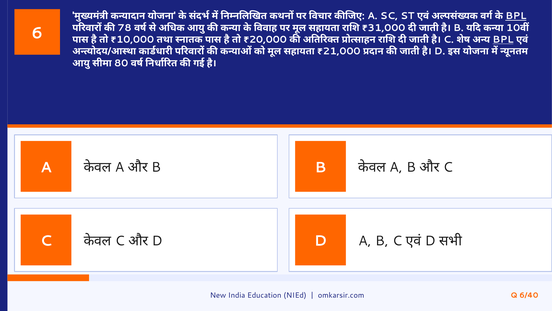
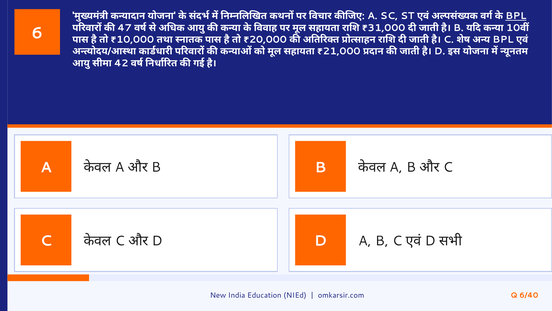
78: 78 -> 47
BPL at (503, 40) underline: present -> none
80: 80 -> 42
